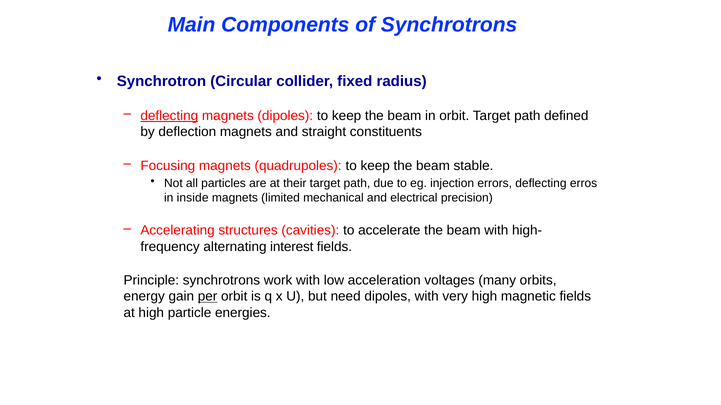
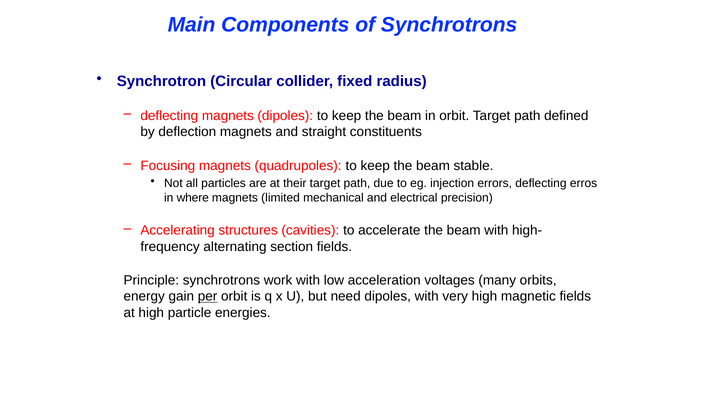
deflecting at (169, 116) underline: present -> none
inside: inside -> where
interest: interest -> section
